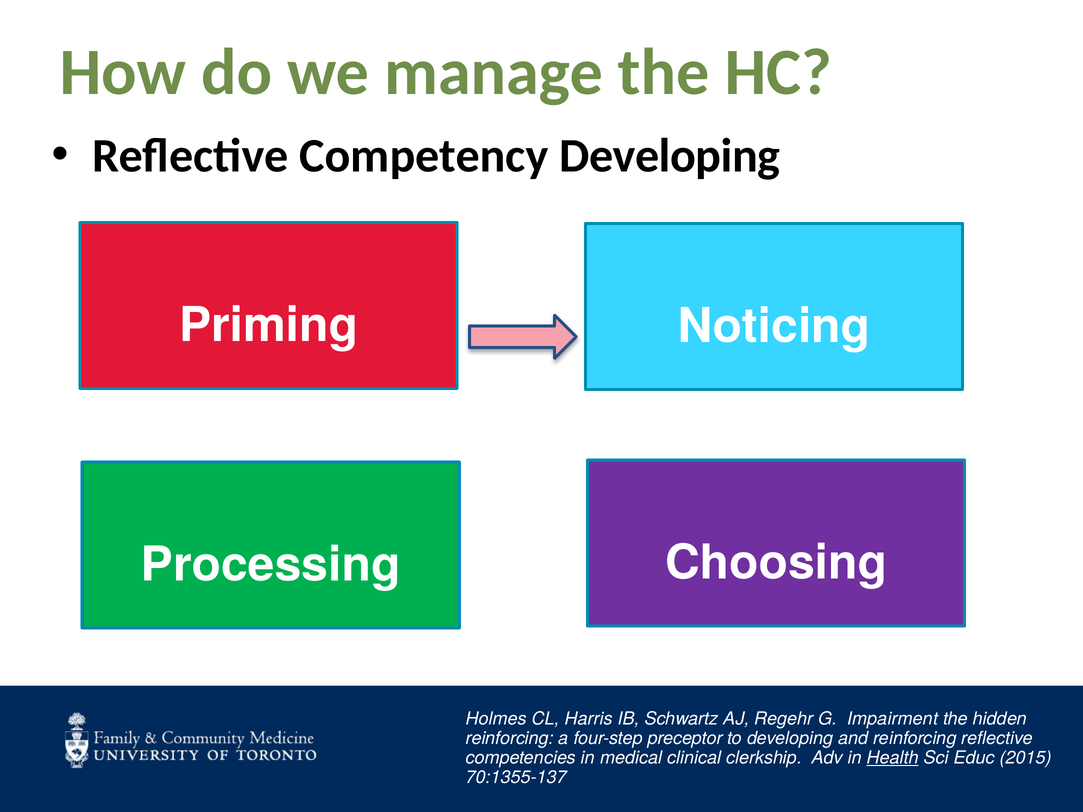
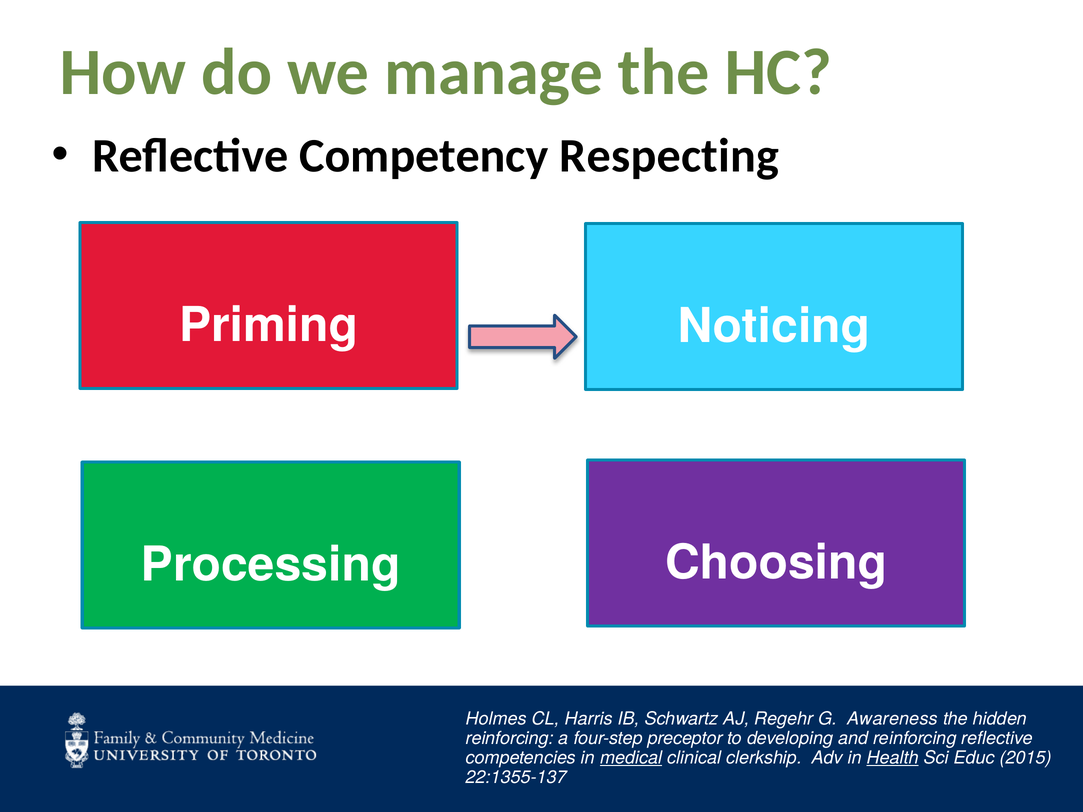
Competency Developing: Developing -> Respecting
Impairment: Impairment -> Awareness
medical underline: none -> present
70:1355-137: 70:1355-137 -> 22:1355-137
